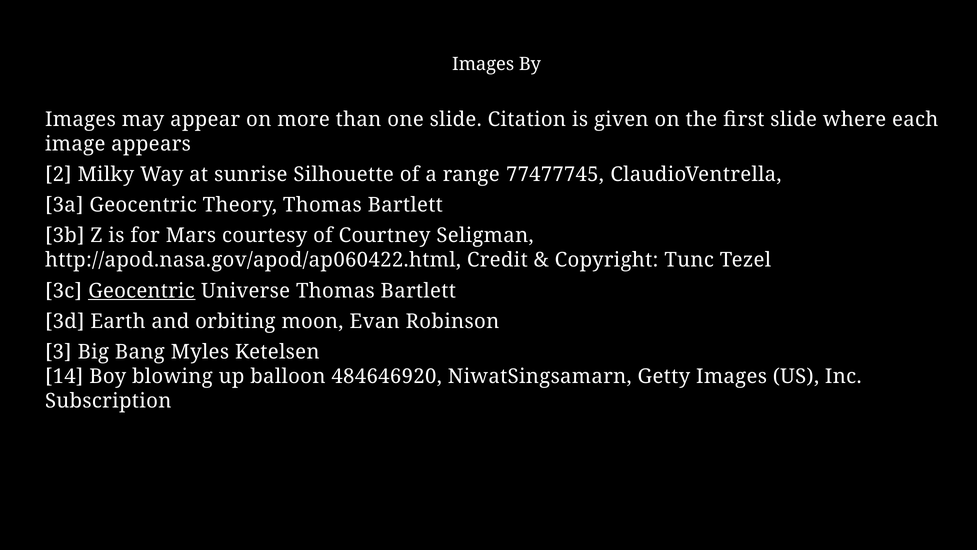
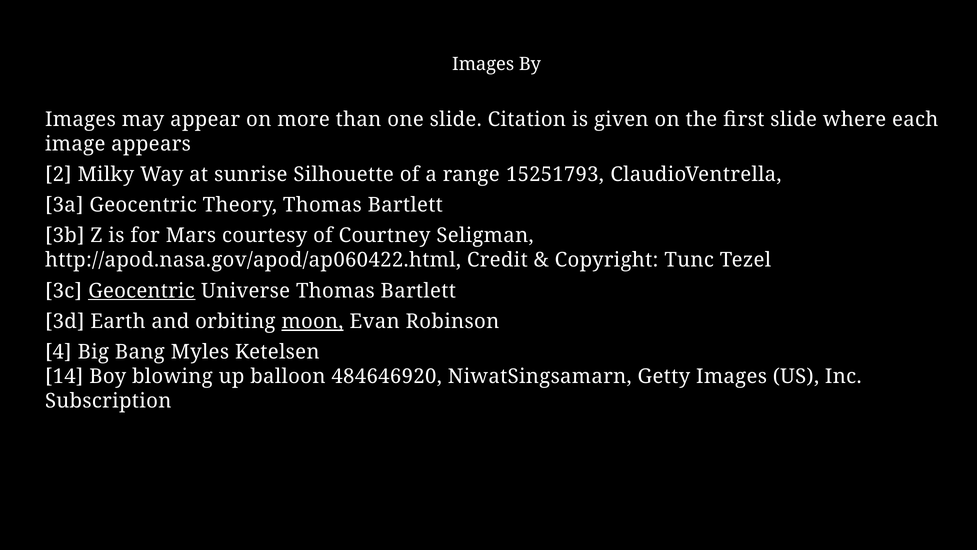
77477745: 77477745 -> 15251793
moon underline: none -> present
3: 3 -> 4
